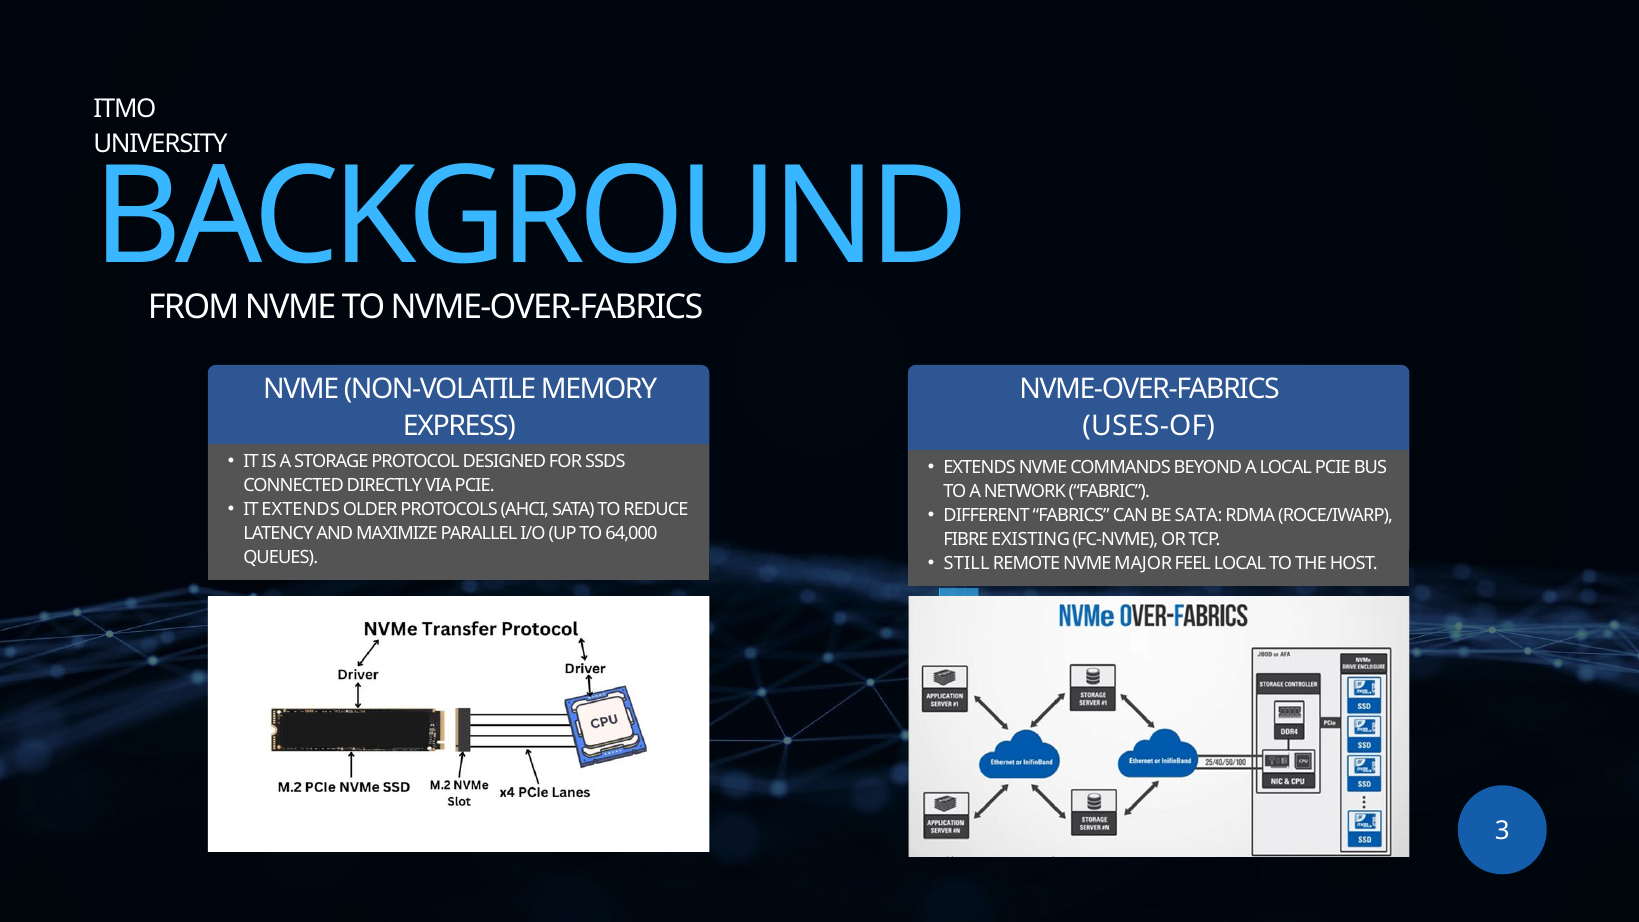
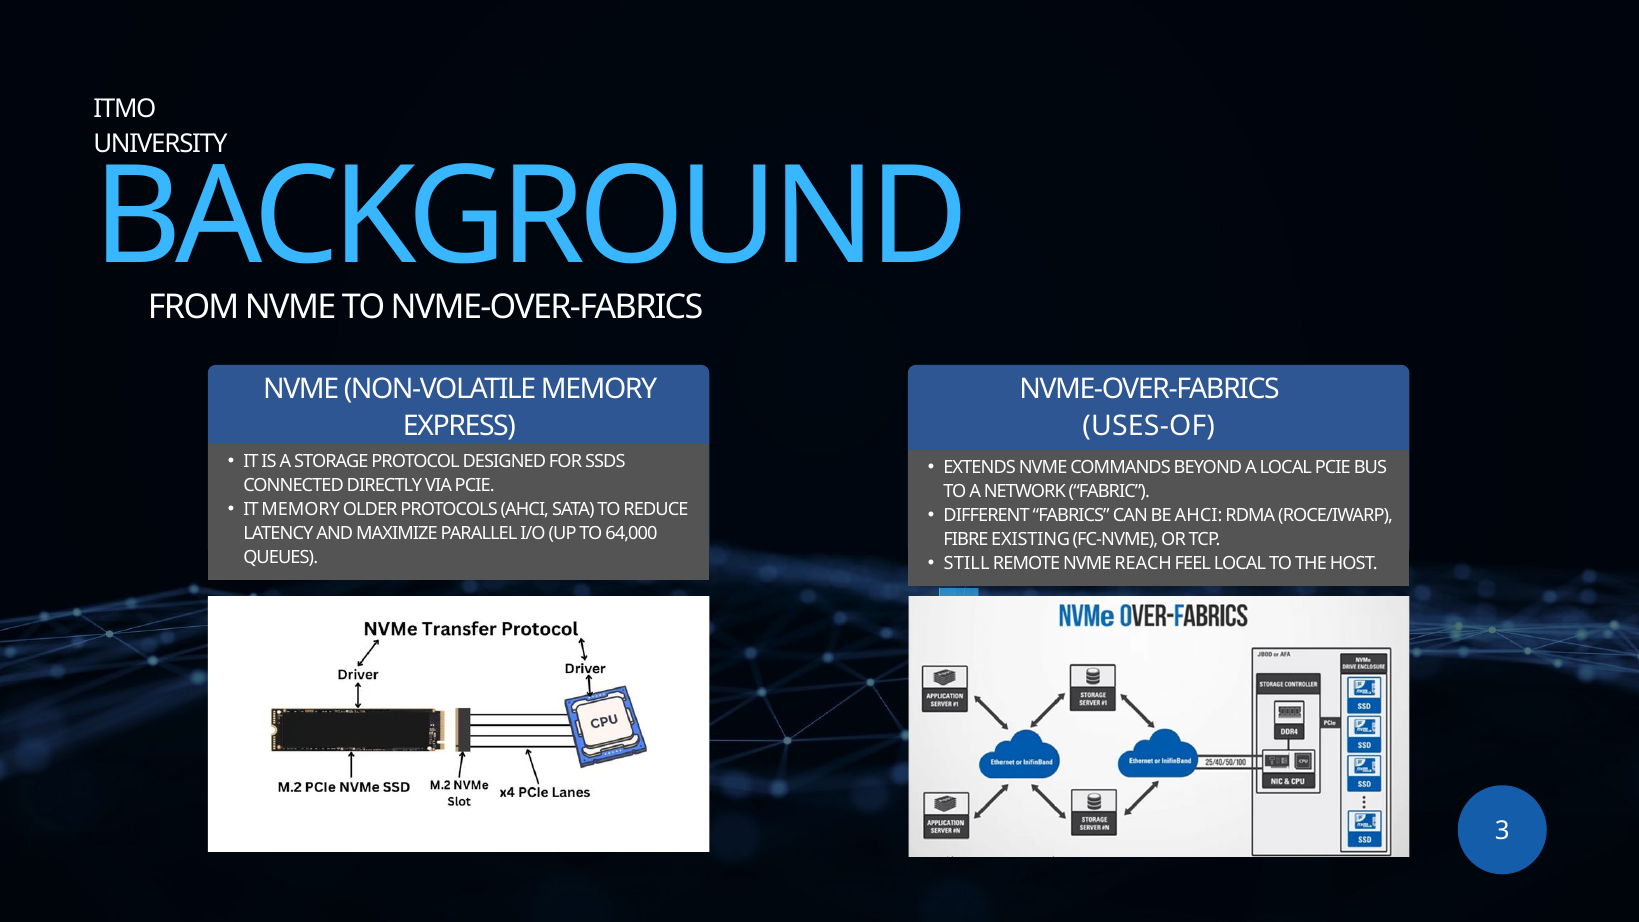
IT EXTENDS: EXTENDS -> MEMORY
BE SATA: SATA -> AHCI
MAJOR: MAJOR -> REACH
